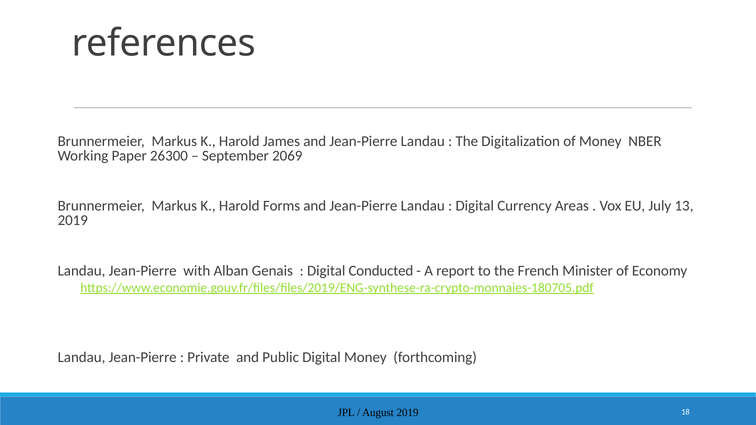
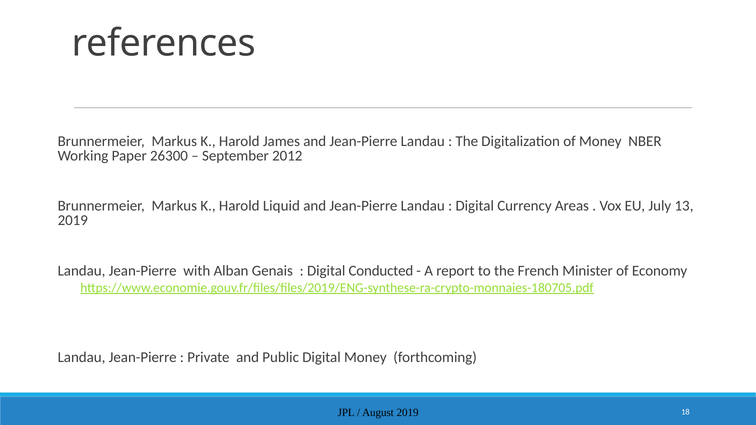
2069: 2069 -> 2012
Forms: Forms -> Liquid
